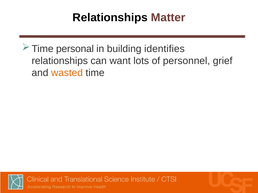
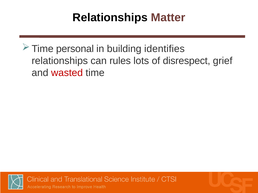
want: want -> rules
personnel: personnel -> disrespect
wasted colour: orange -> red
